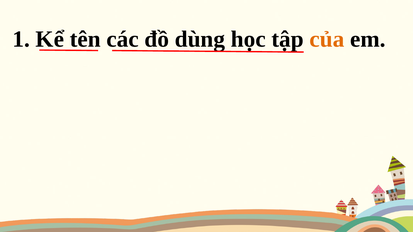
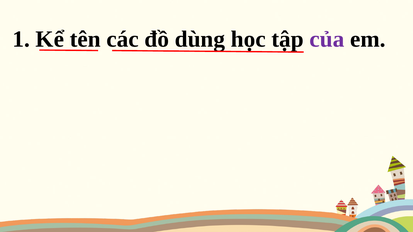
của colour: orange -> purple
